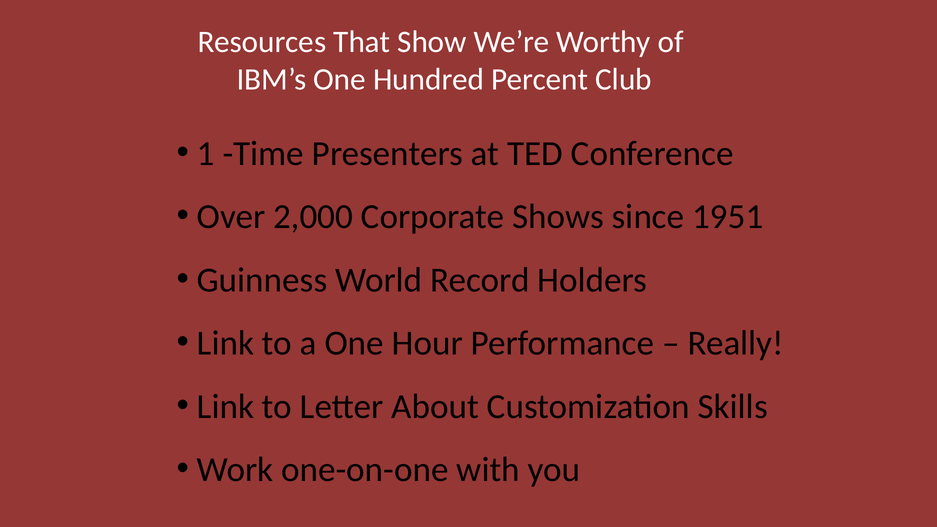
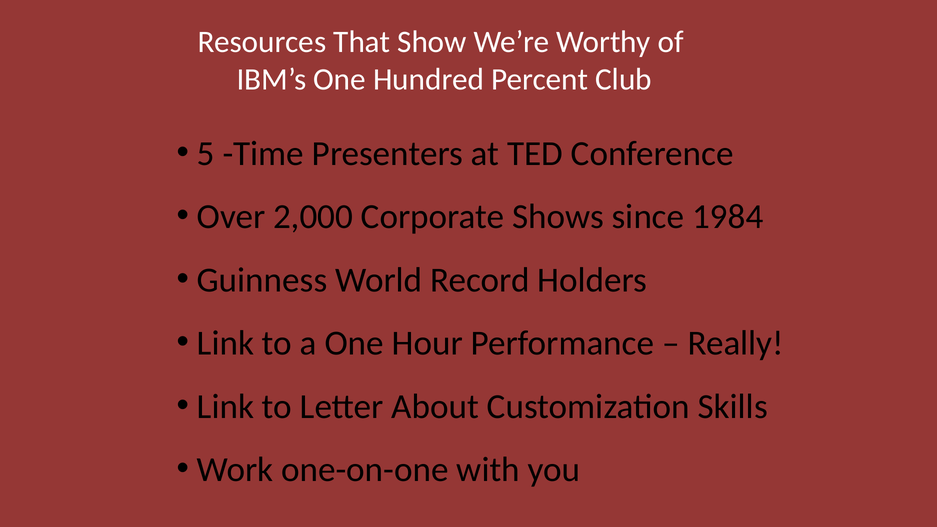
1: 1 -> 5
1951: 1951 -> 1984
